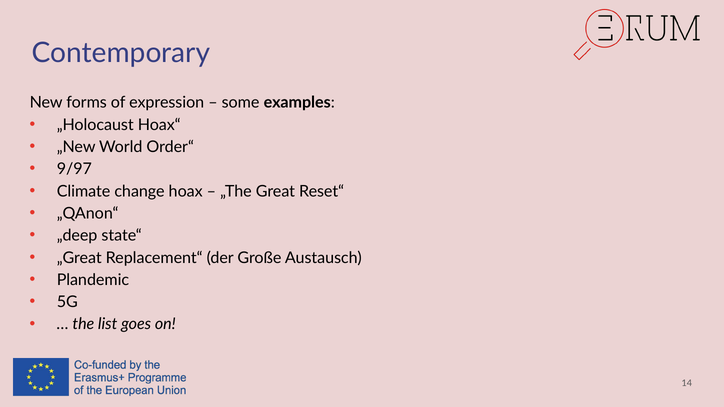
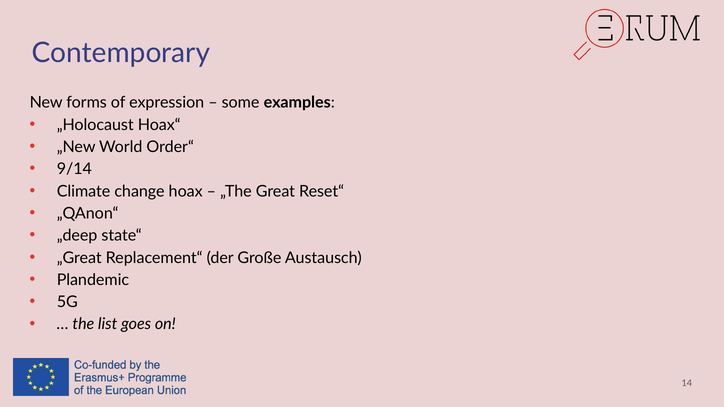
9/97: 9/97 -> 9/14
